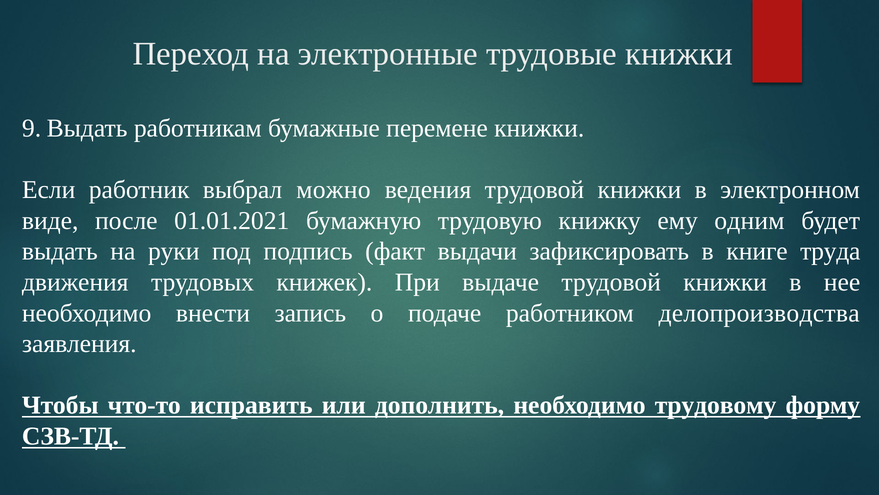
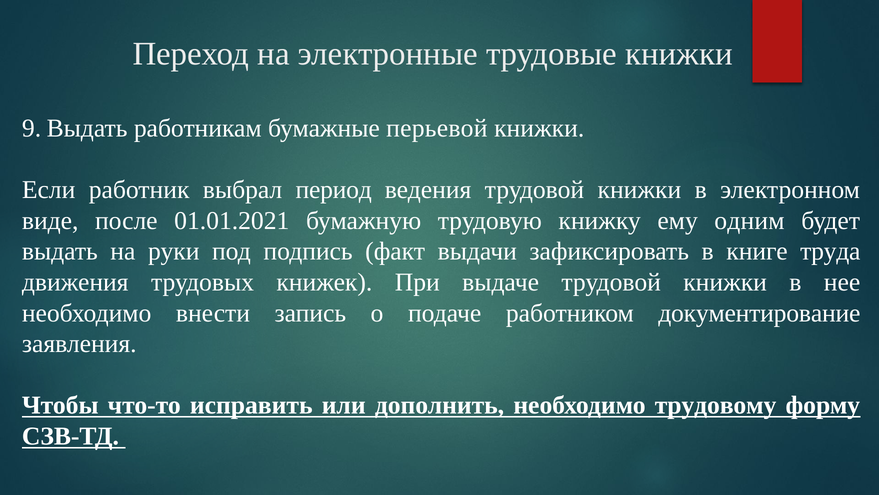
перемене: перемене -> перьевой
можно: можно -> период
делопроизводства: делопроизводства -> документирование
